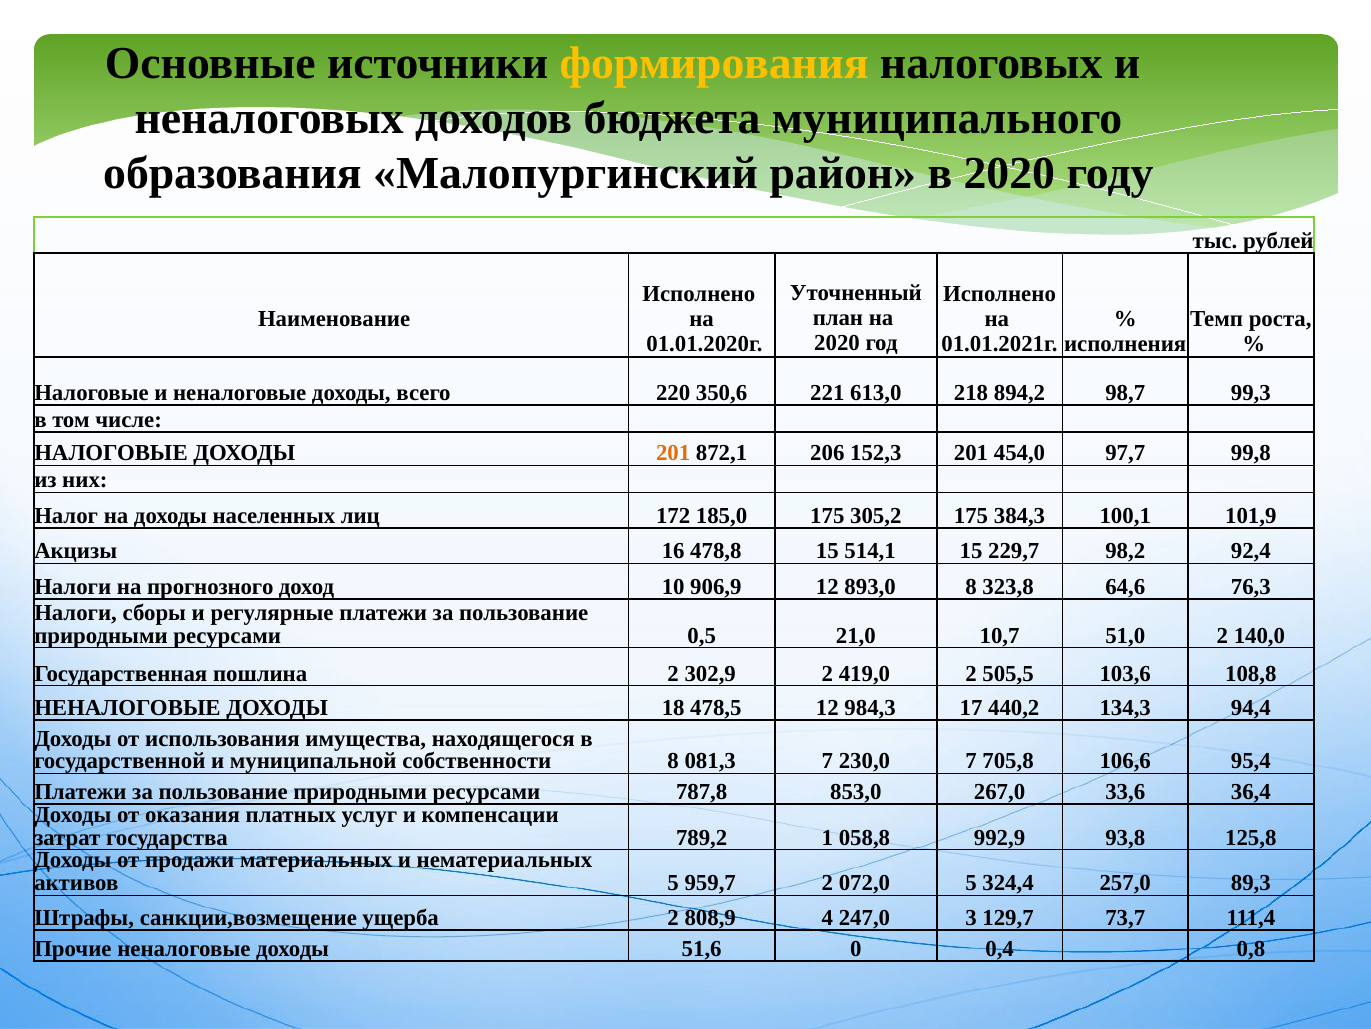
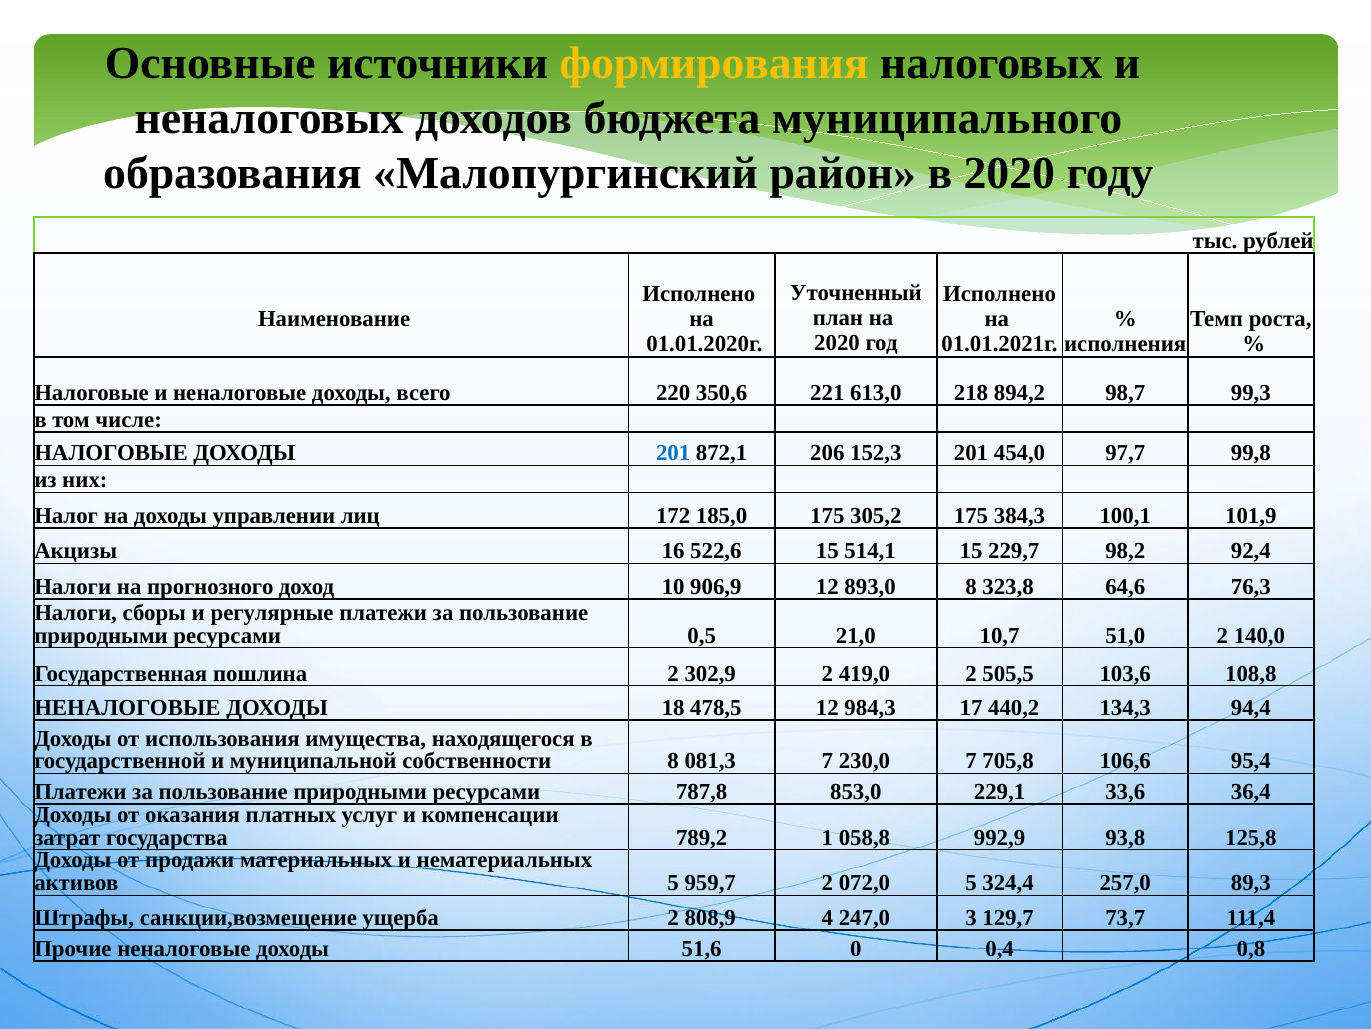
201 at (673, 453) colour: orange -> blue
населенных: населенных -> управлении
478,8: 478,8 -> 522,6
267,0: 267,0 -> 229,1
